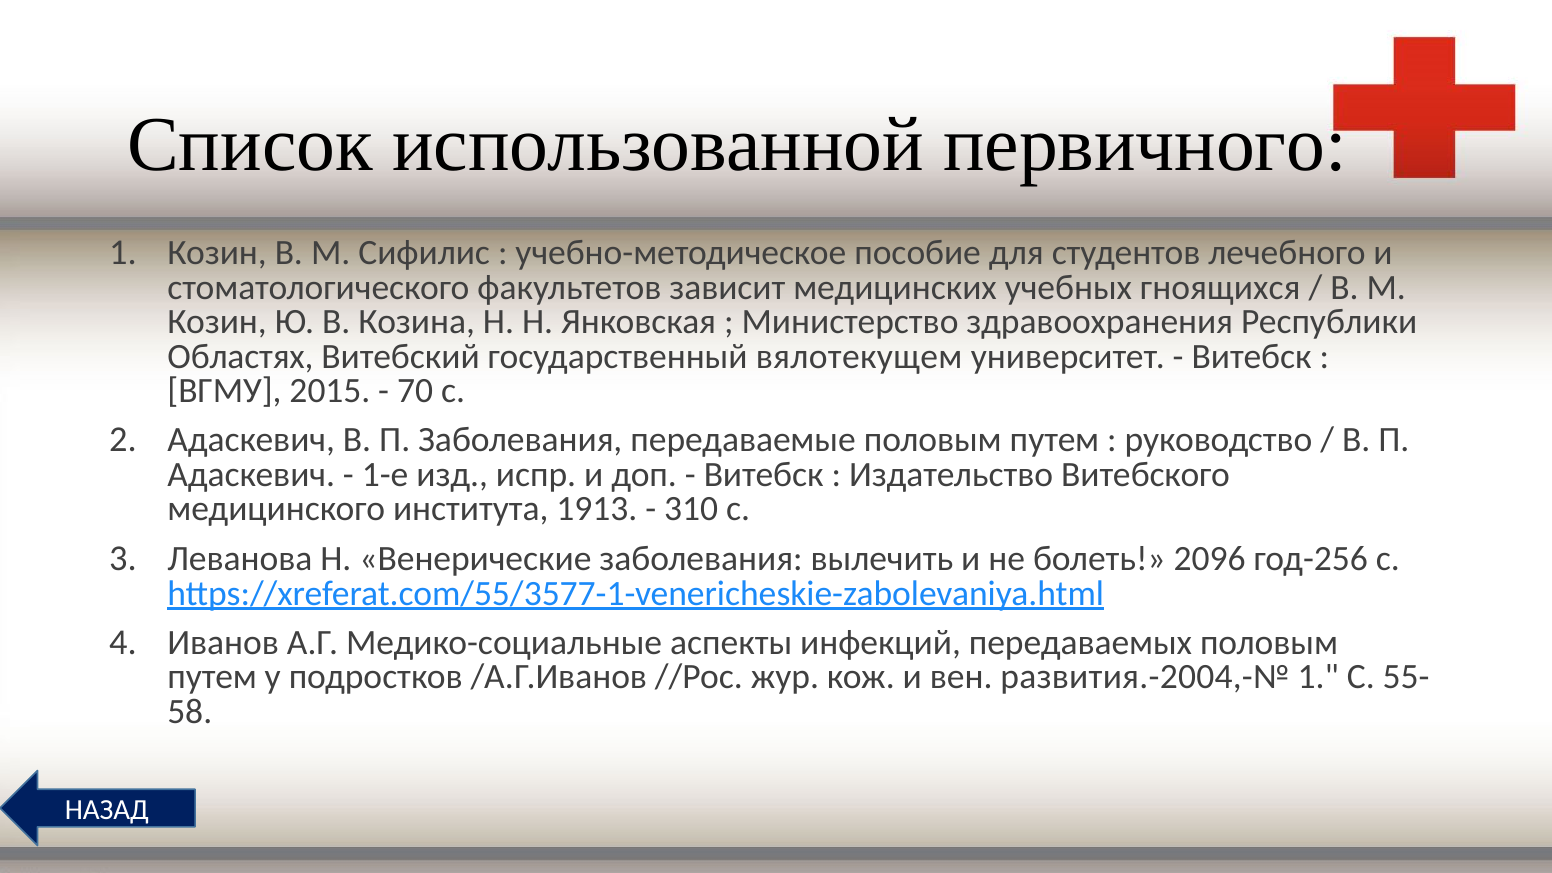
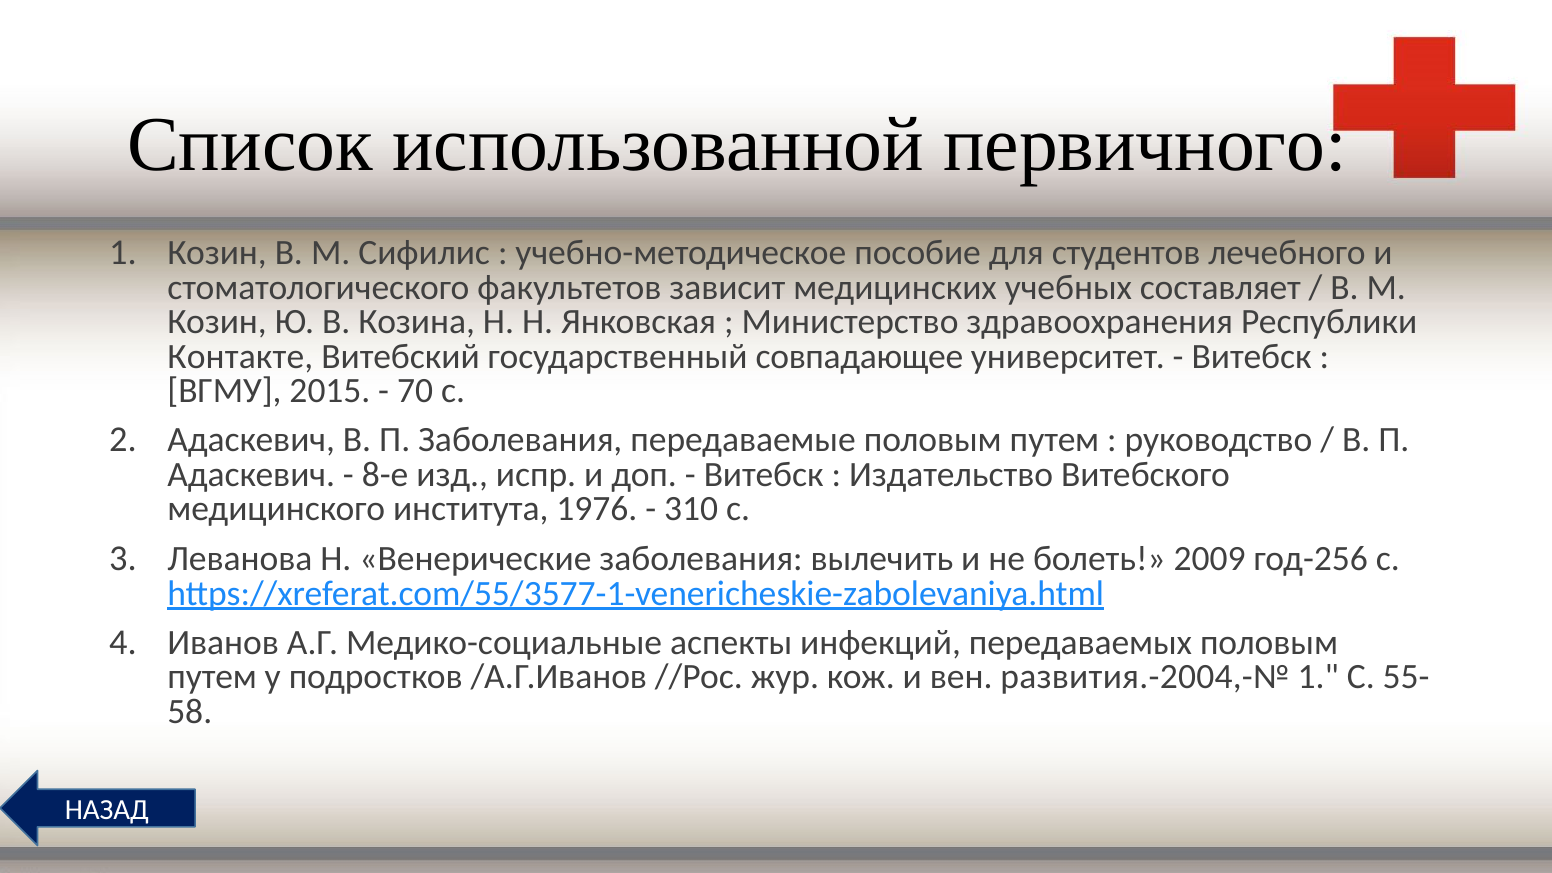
гноящихся: гноящихся -> составляет
Областях: Областях -> Контакте
вялотекущем: вялотекущем -> совпадающее
1-е: 1-е -> 8-е
1913: 1913 -> 1976
2096: 2096 -> 2009
